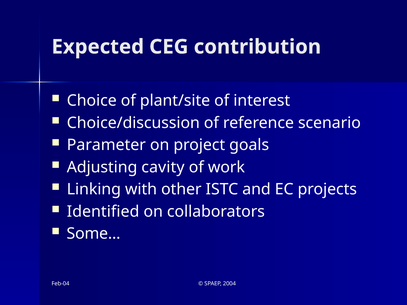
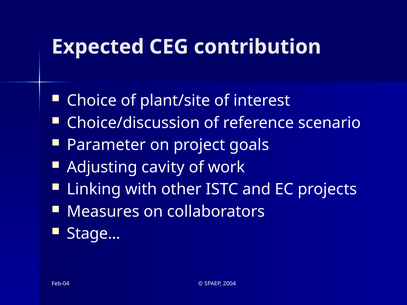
Identified: Identified -> Measures
Some…: Some… -> Stage…
